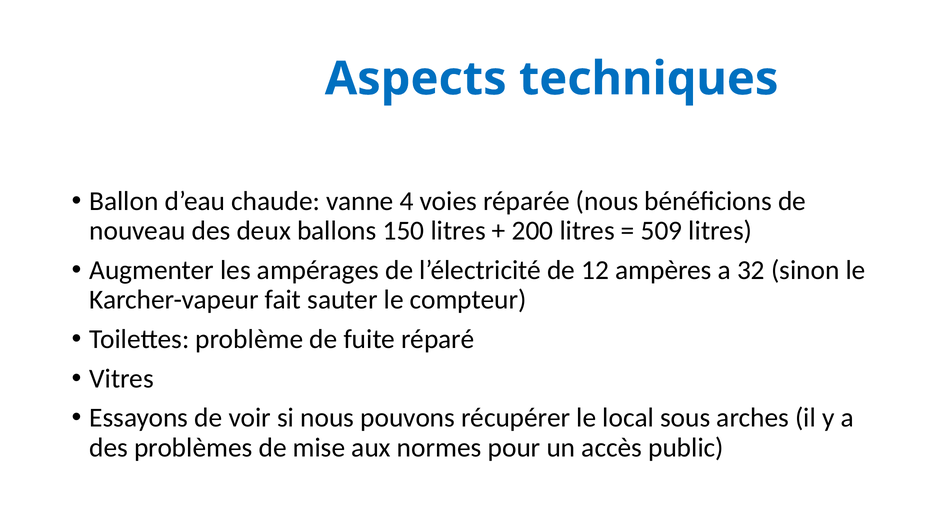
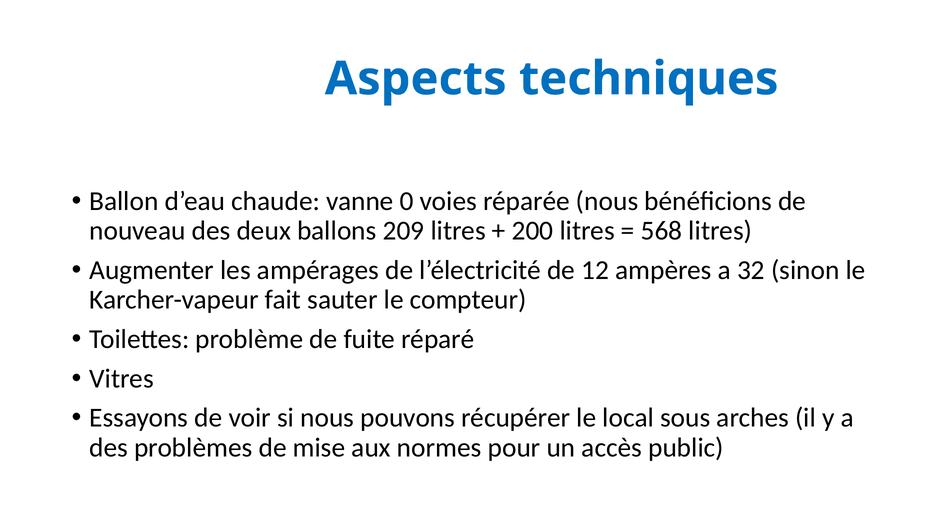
4: 4 -> 0
150: 150 -> 209
509: 509 -> 568
